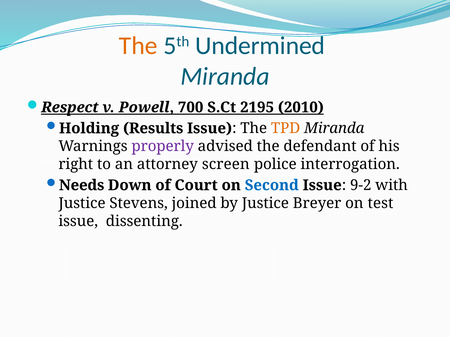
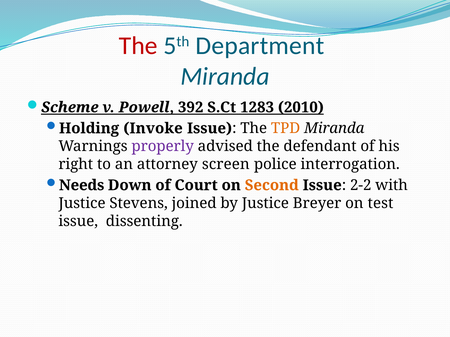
The at (138, 46) colour: orange -> red
Undermined: Undermined -> Department
Respect: Respect -> Scheme
700: 700 -> 392
2195: 2195 -> 1283
Results: Results -> Invoke
Second colour: blue -> orange
9-2: 9-2 -> 2-2
